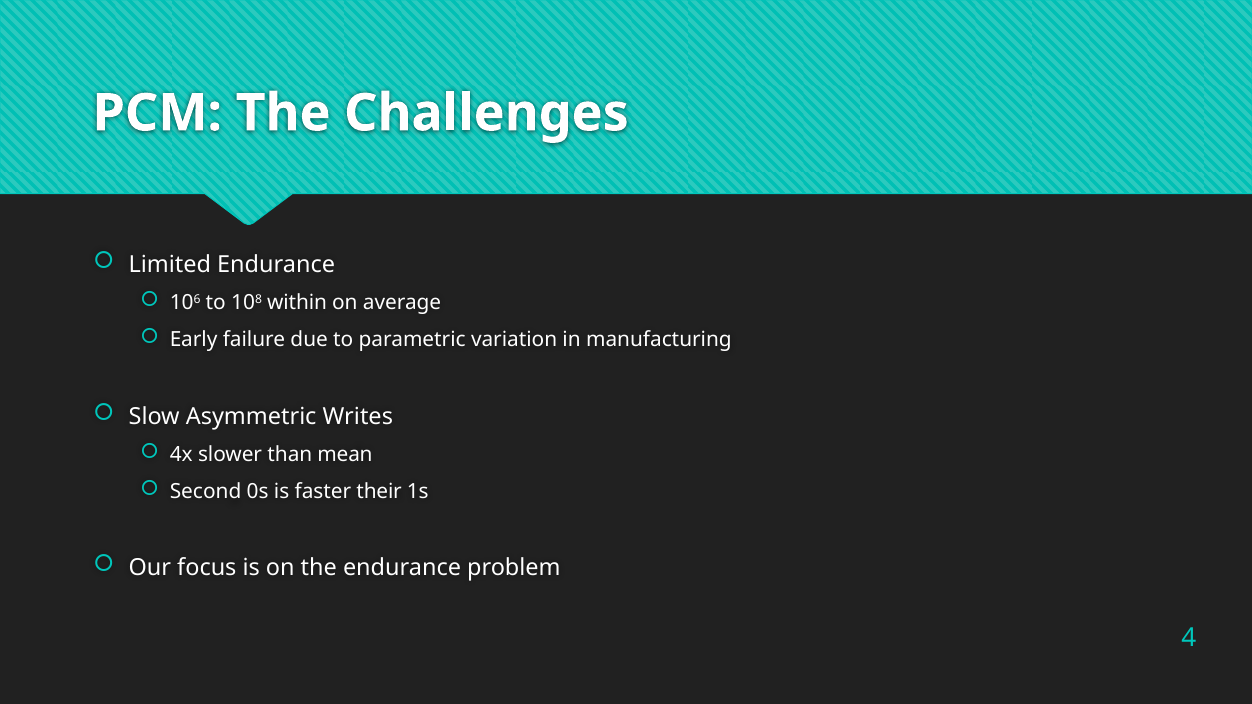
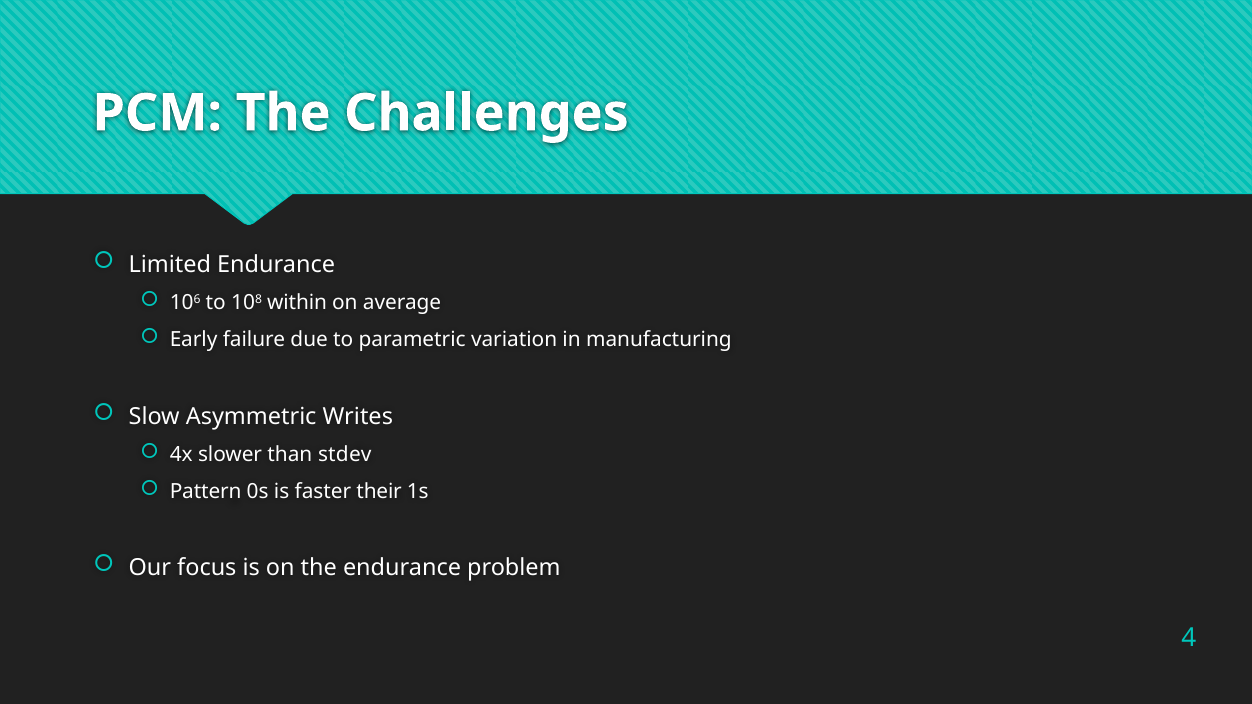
mean: mean -> stdev
Second: Second -> Pattern
